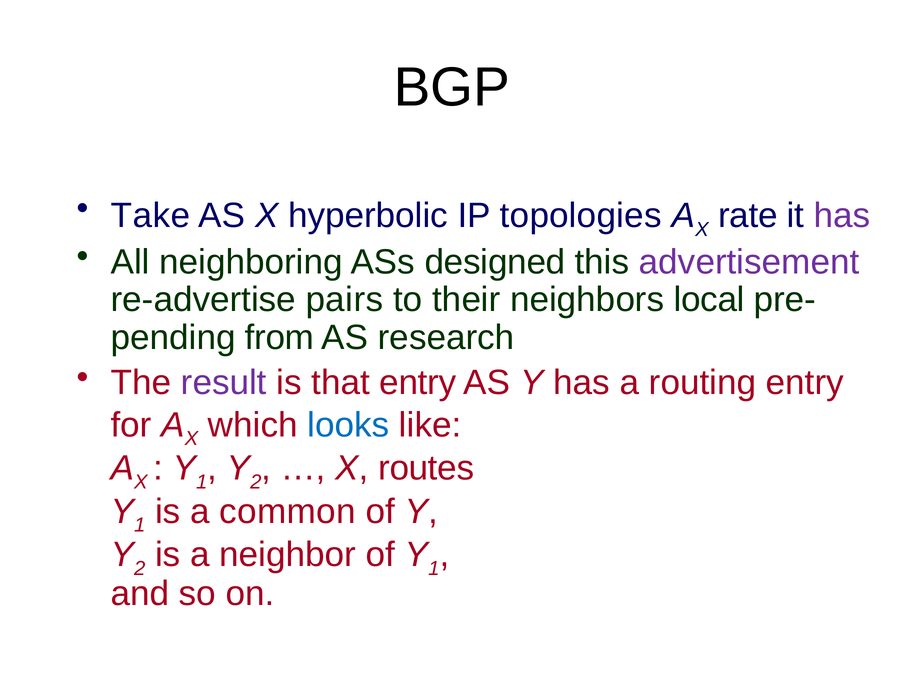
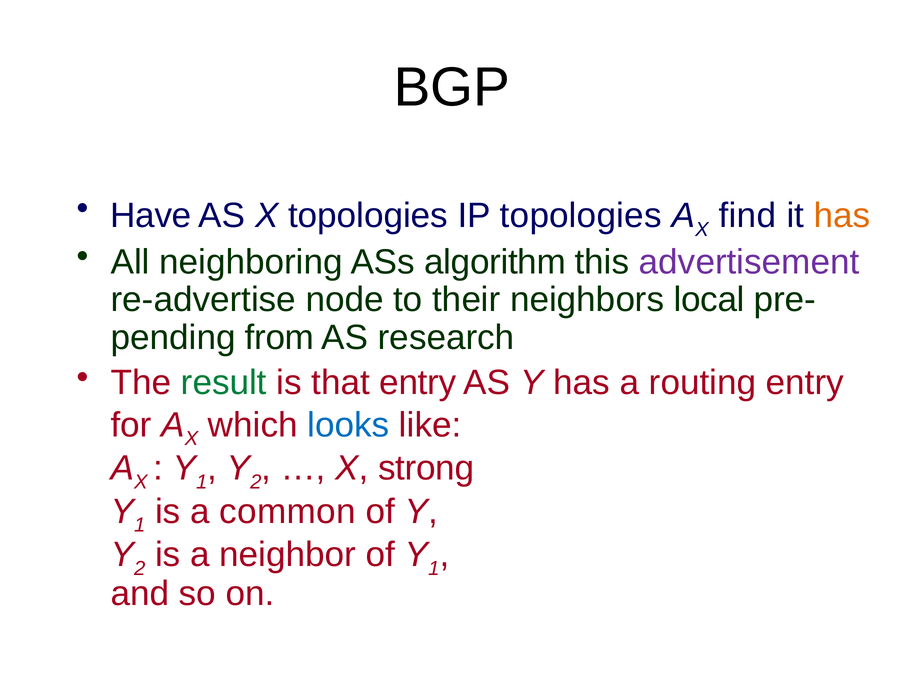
Take: Take -> Have
X hyperbolic: hyperbolic -> topologies
rate: rate -> find
has at (842, 216) colour: purple -> orange
designed: designed -> algorithm
pairs: pairs -> node
result colour: purple -> green
routes: routes -> strong
